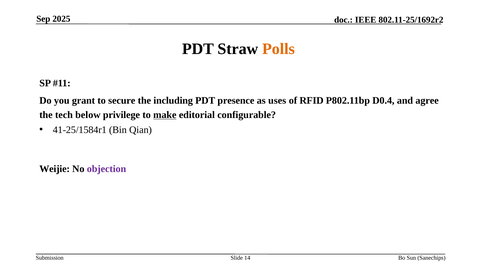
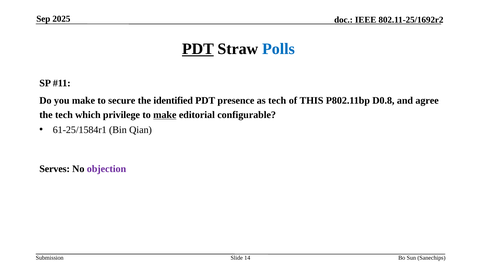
PDT at (198, 49) underline: none -> present
Polls colour: orange -> blue
you grant: grant -> make
including: including -> identified
as uses: uses -> tech
RFID: RFID -> THIS
D0.4: D0.4 -> D0.8
below: below -> which
41-25/1584r1: 41-25/1584r1 -> 61-25/1584r1
Weijie: Weijie -> Serves
